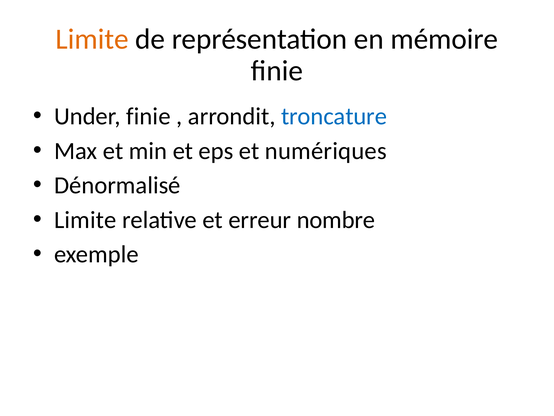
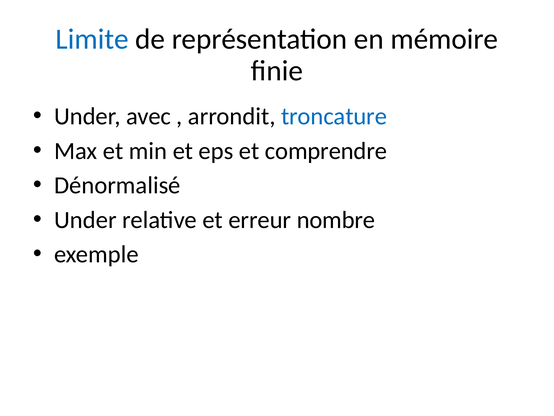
Limite at (92, 39) colour: orange -> blue
Under finie: finie -> avec
numériques: numériques -> comprendre
Limite at (85, 220): Limite -> Under
